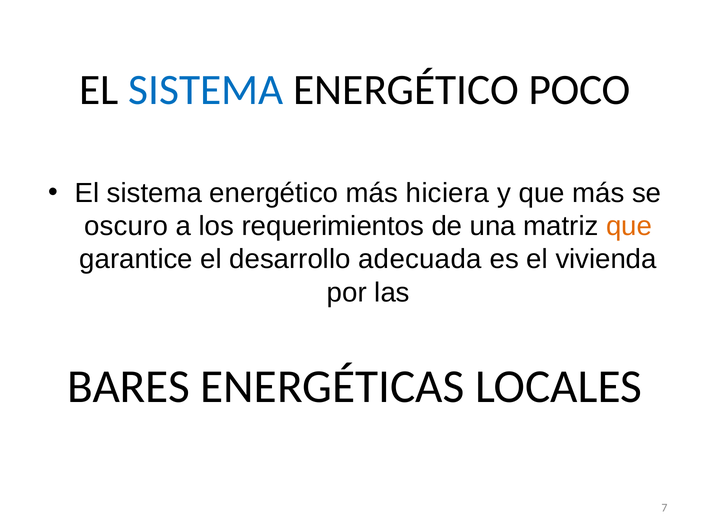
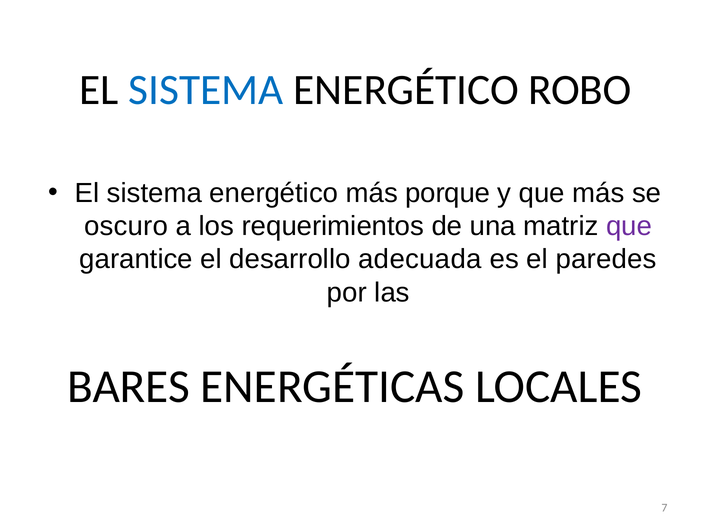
POCO: POCO -> ROBO
hiciera: hiciera -> porque
que at (629, 226) colour: orange -> purple
vivienda: vivienda -> paredes
